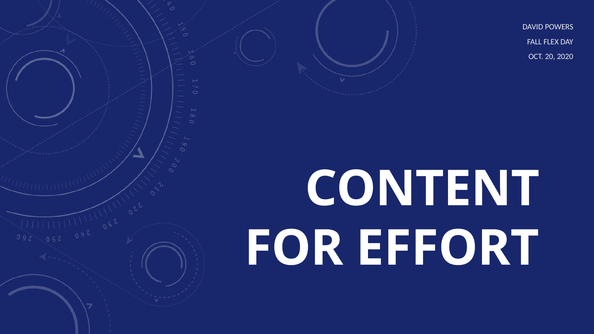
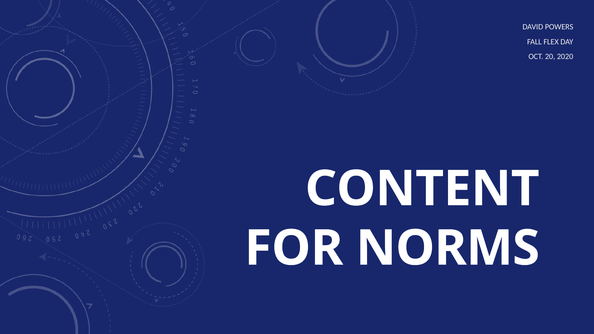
EFFORT: EFFORT -> NORMS
